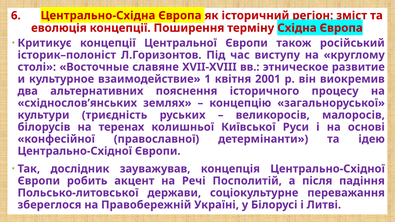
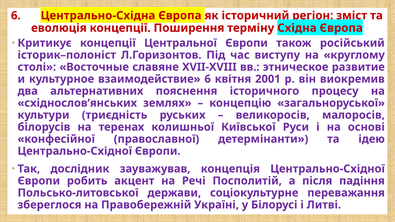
взаимодействие 1: 1 -> 6
